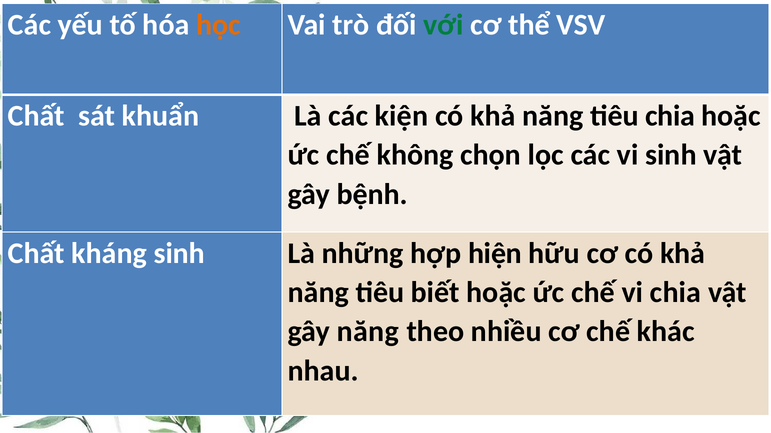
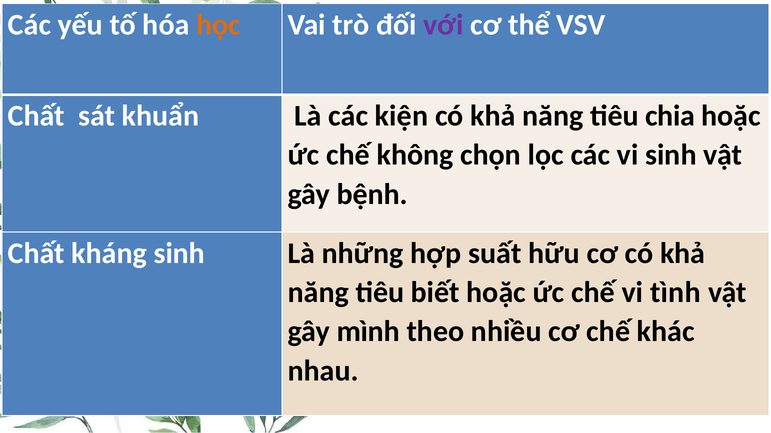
với colour: green -> purple
hiện: hiện -> suất
vi chia: chia -> tình
gây năng: năng -> mình
